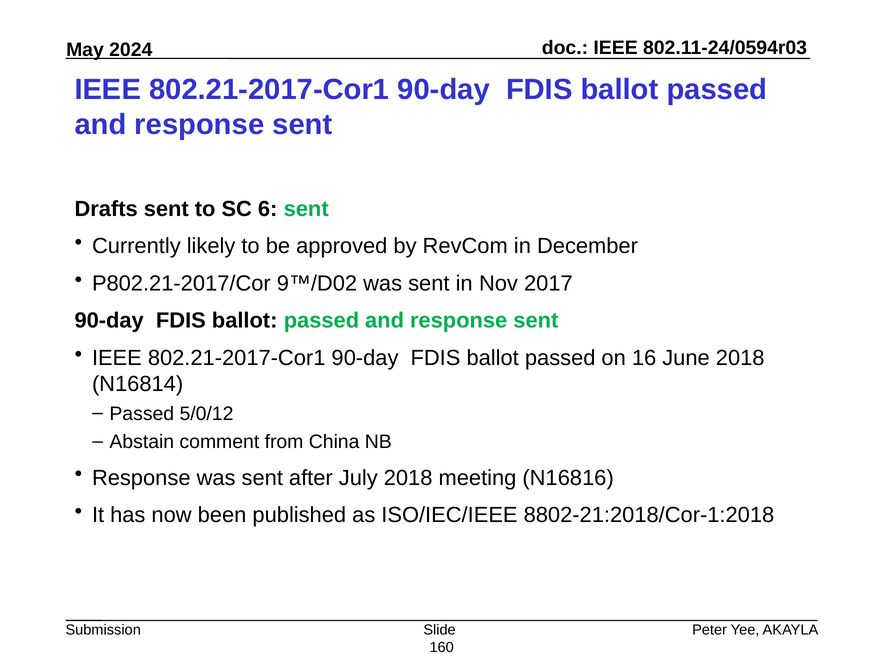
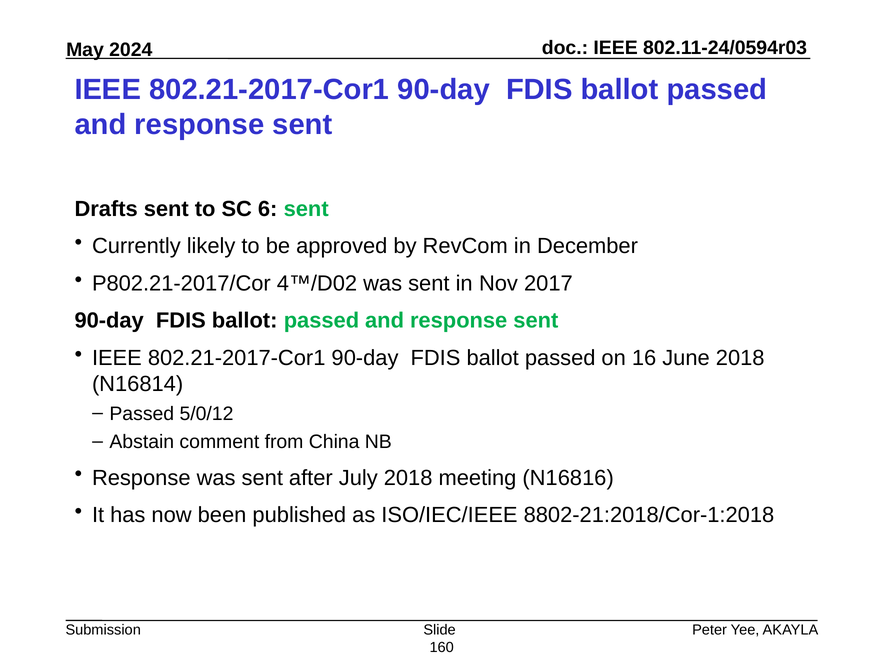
9™/D02: 9™/D02 -> 4™/D02
